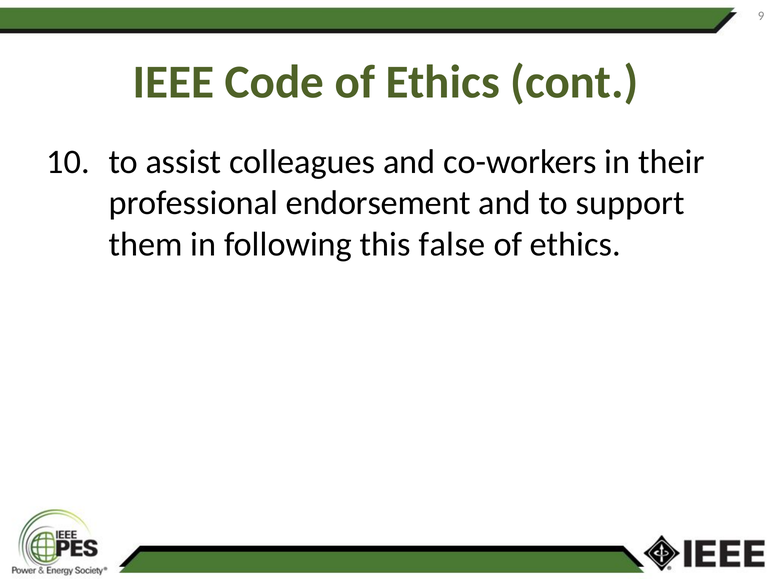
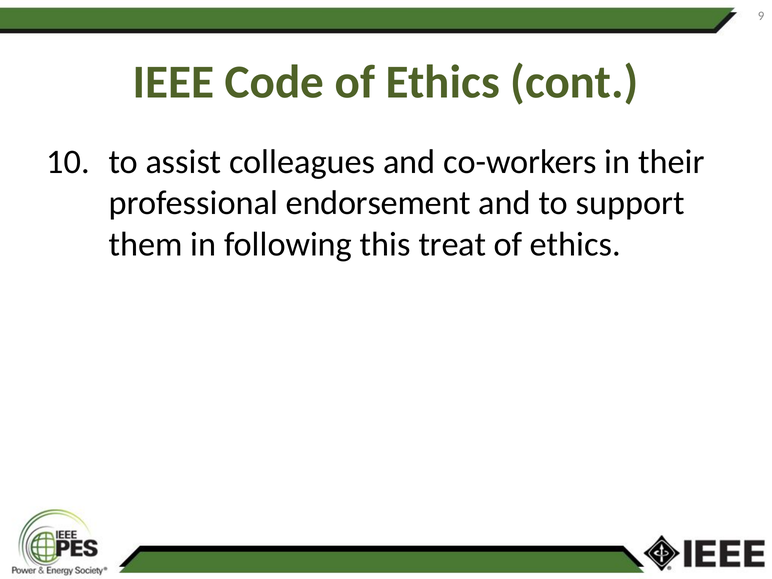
false: false -> treat
